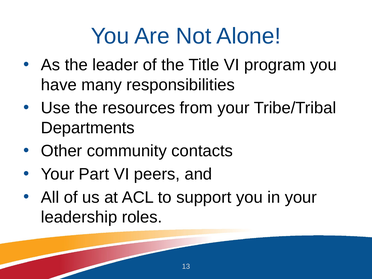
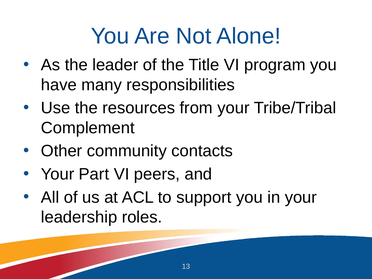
Departments: Departments -> Complement
